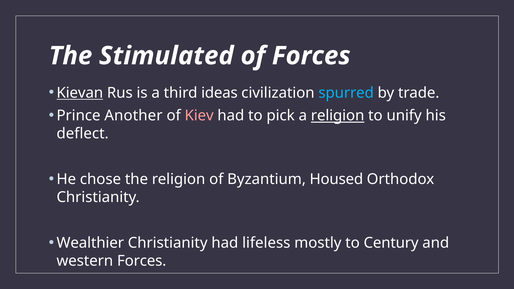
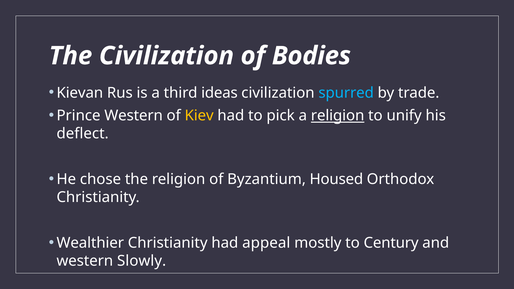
The Stimulated: Stimulated -> Civilization
of Forces: Forces -> Bodies
Kievan underline: present -> none
Prince Another: Another -> Western
Kiev colour: pink -> yellow
lifeless: lifeless -> appeal
western Forces: Forces -> Slowly
